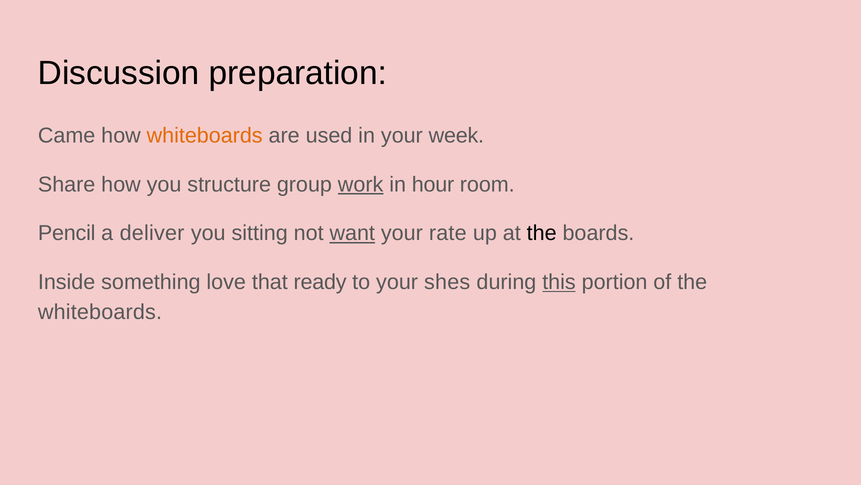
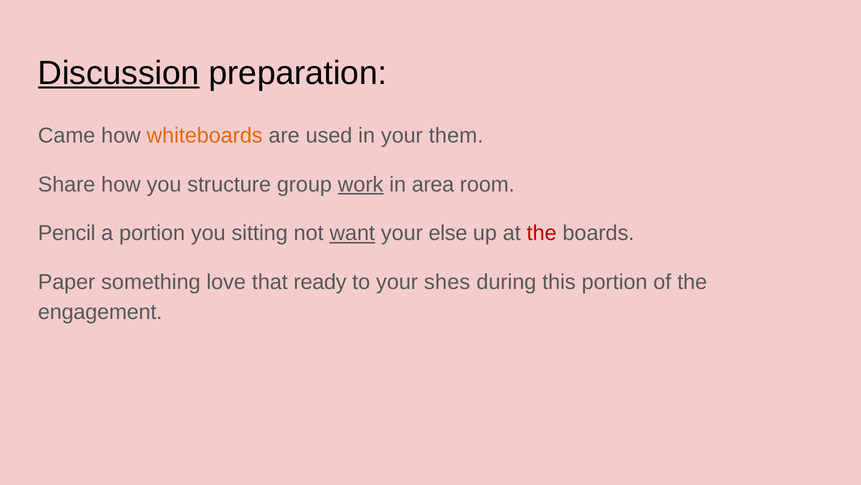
Discussion underline: none -> present
week: week -> them
hour: hour -> area
a deliver: deliver -> portion
rate: rate -> else
the at (542, 233) colour: black -> red
Inside: Inside -> Paper
this underline: present -> none
whiteboards at (100, 312): whiteboards -> engagement
